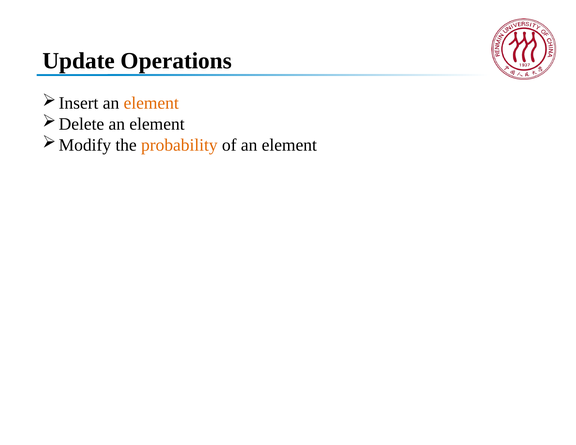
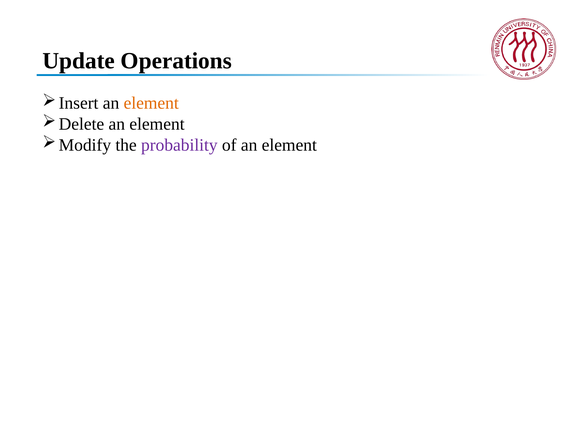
probability colour: orange -> purple
